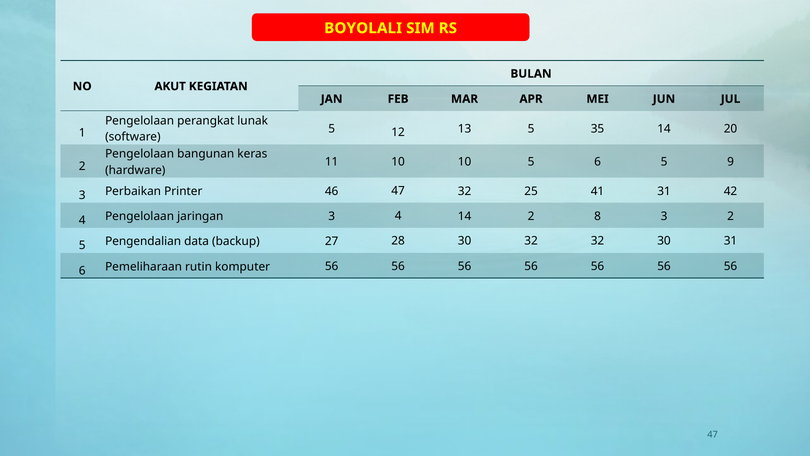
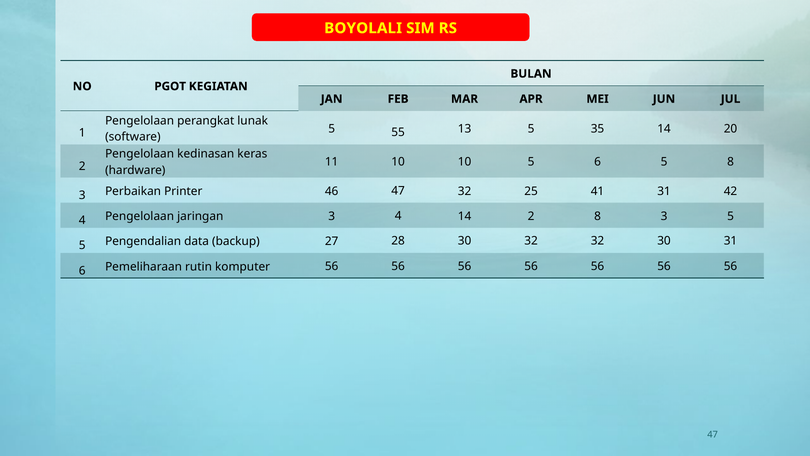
AKUT: AKUT -> PGOT
12: 12 -> 55
bangunan: bangunan -> kedinasan
5 9: 9 -> 8
3 2: 2 -> 5
